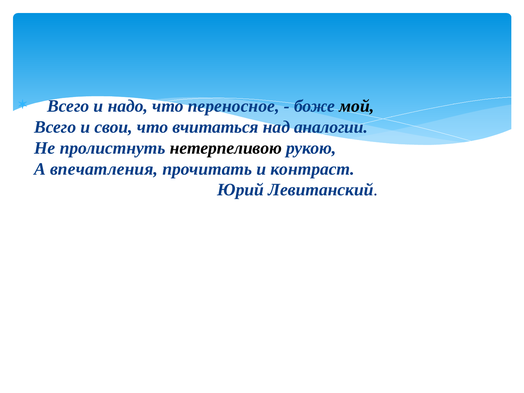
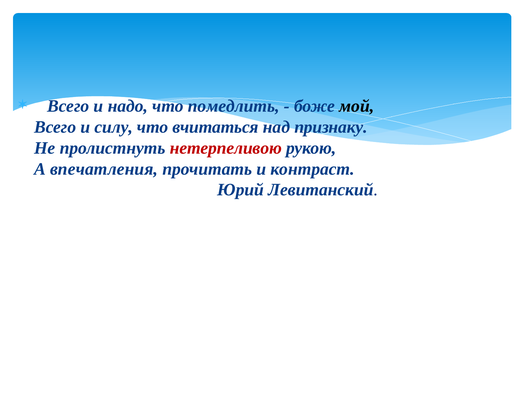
переносное: переносное -> помедлить
свои: свои -> силу
аналогии: аналогии -> признаку
нетерпеливою colour: black -> red
